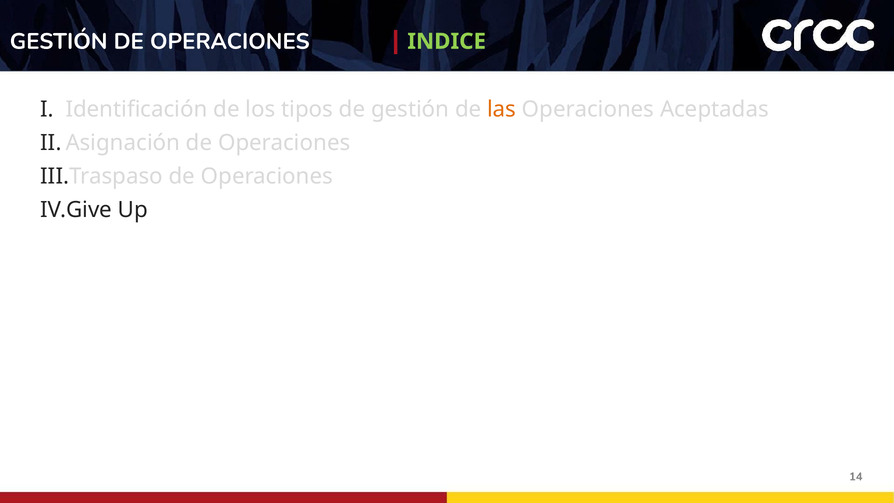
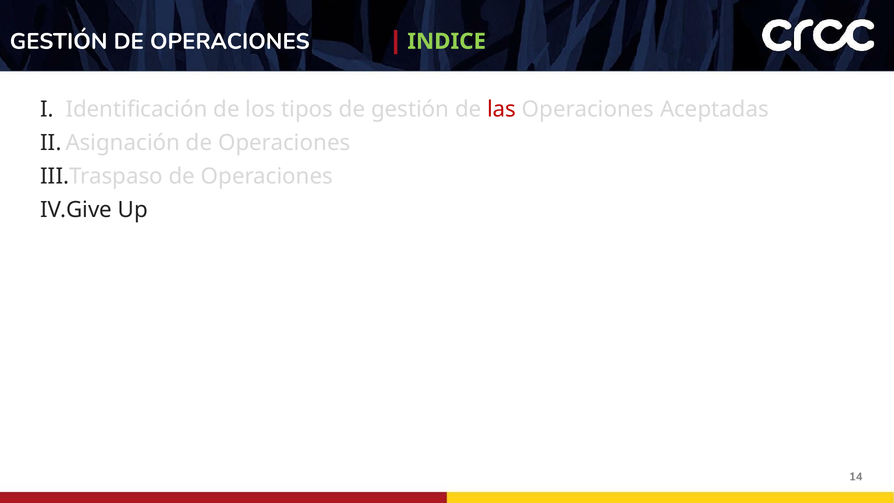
las colour: orange -> red
